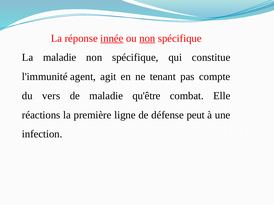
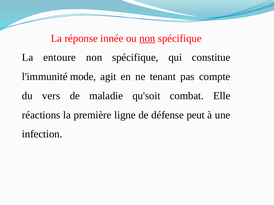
innée underline: present -> none
La maladie: maladie -> entoure
agent: agent -> mode
qu'être: qu'être -> qu'soit
